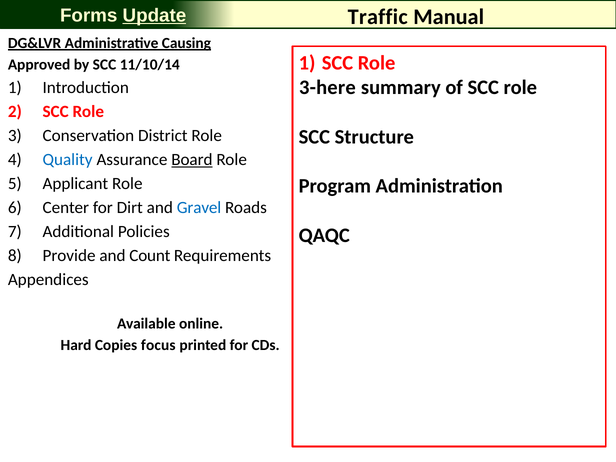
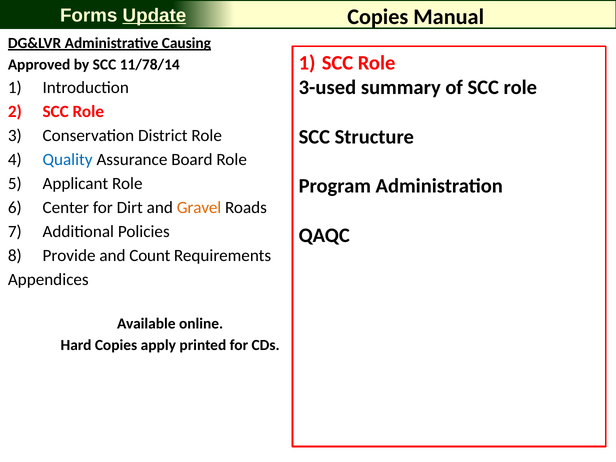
Traffic at (378, 17): Traffic -> Copies
11/10/14: 11/10/14 -> 11/78/14
3-here: 3-here -> 3-used
Board underline: present -> none
Gravel colour: blue -> orange
focus: focus -> apply
